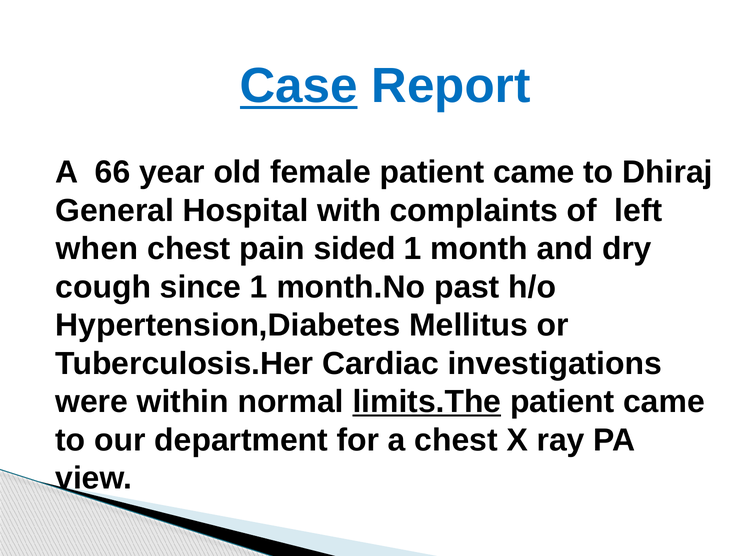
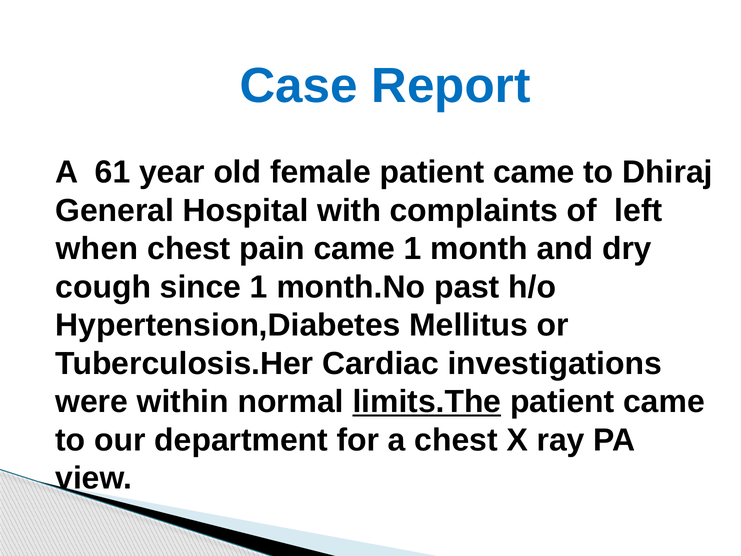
Case underline: present -> none
66: 66 -> 61
pain sided: sided -> came
